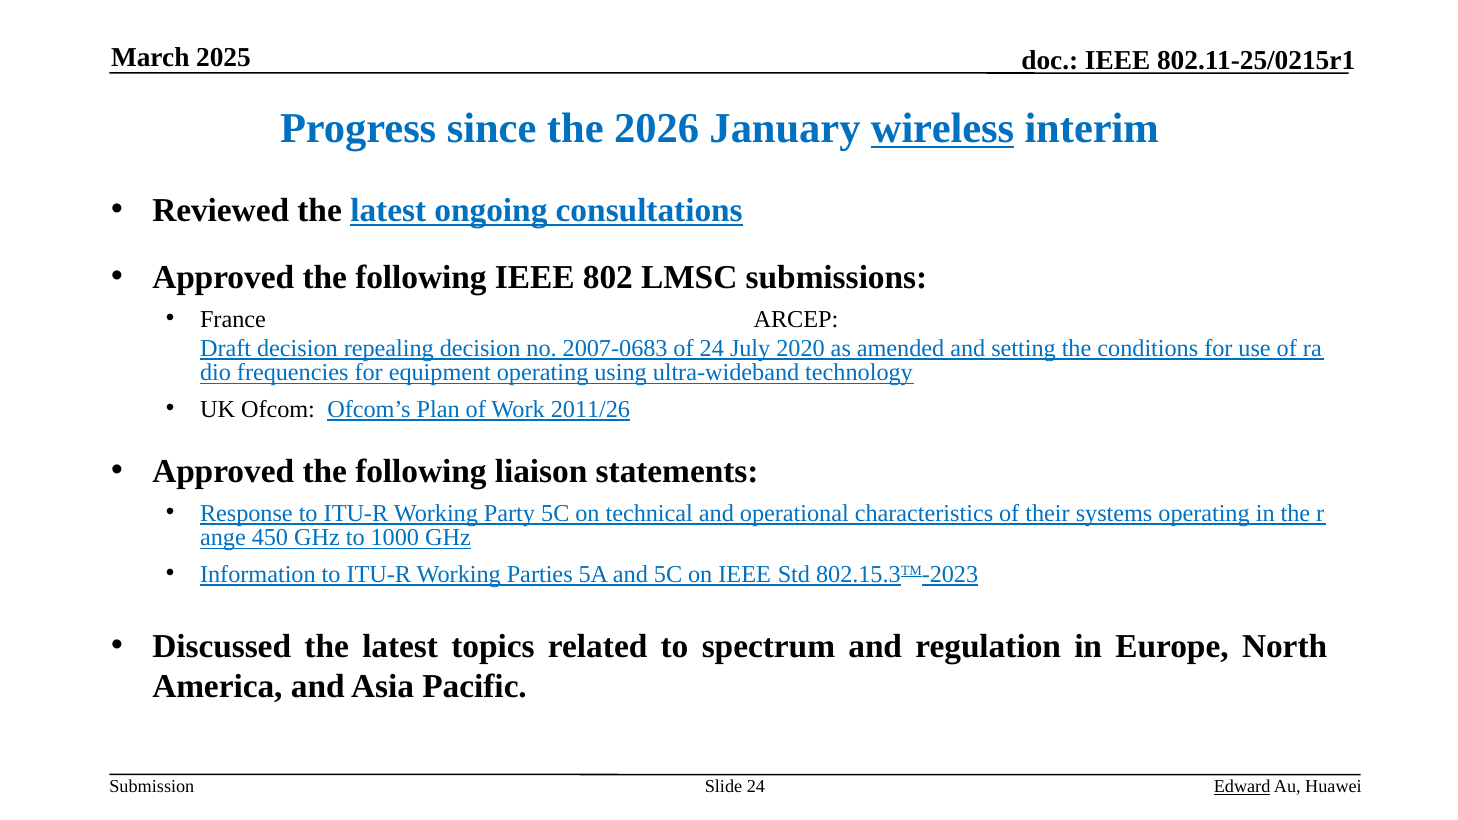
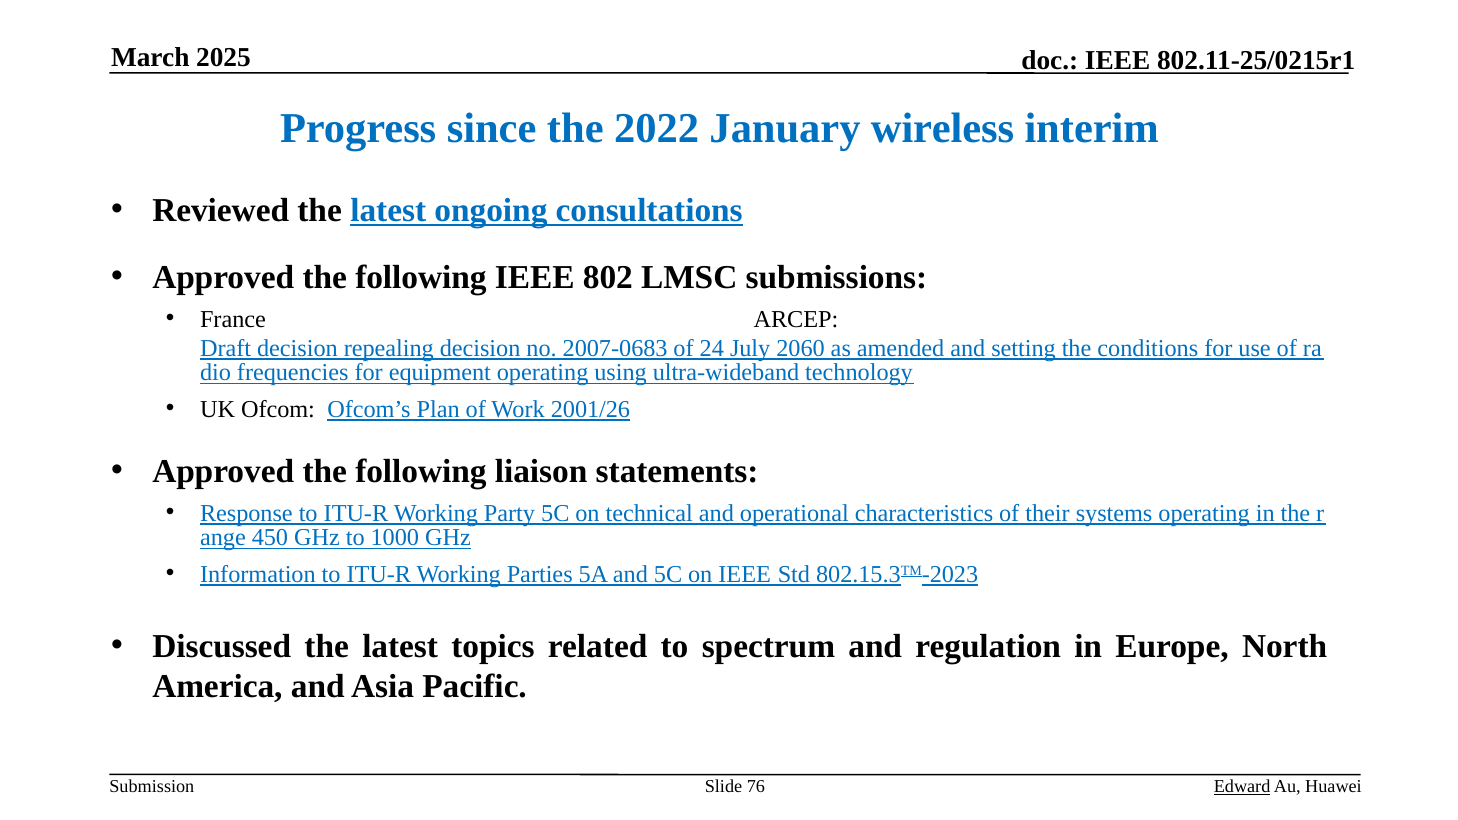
2026: 2026 -> 2022
wireless underline: present -> none
2020: 2020 -> 2060
2011/26: 2011/26 -> 2001/26
Slide 24: 24 -> 76
